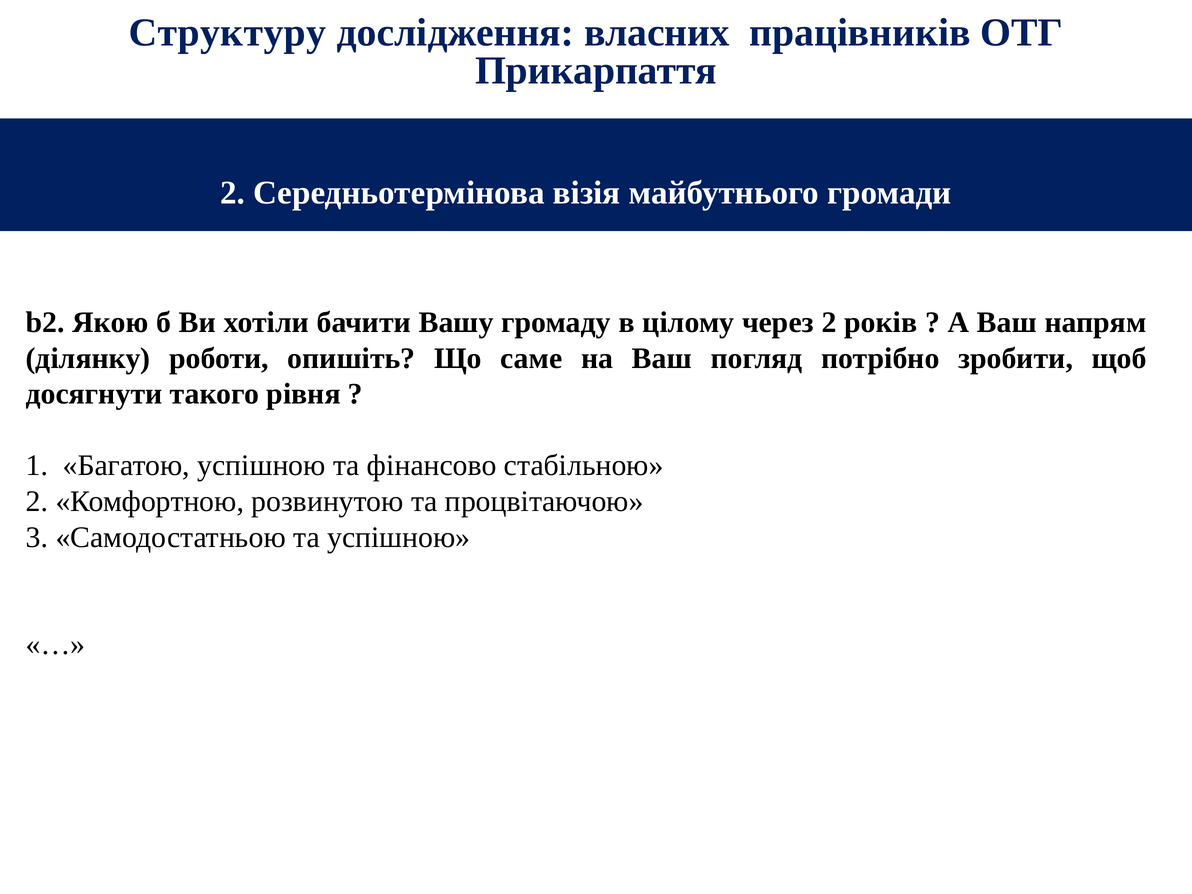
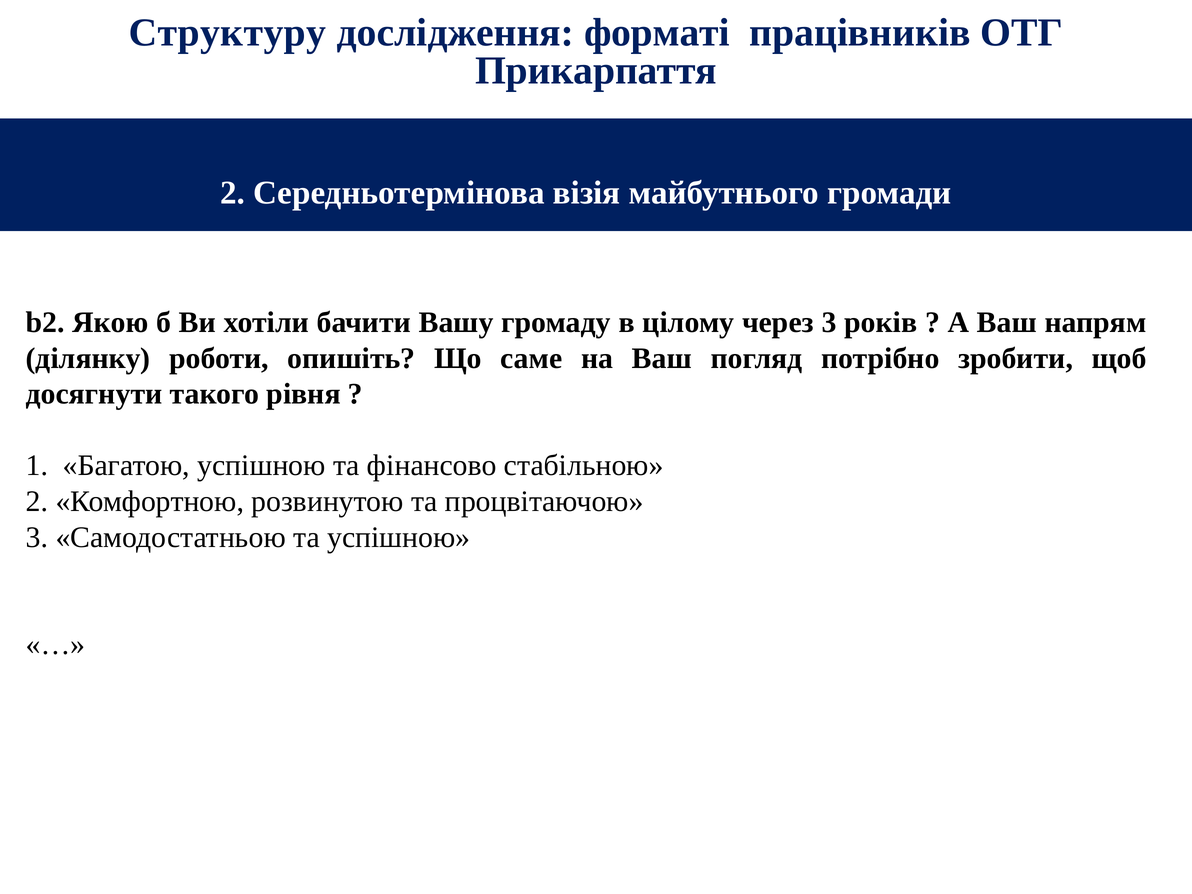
власних: власних -> форматі
через 2: 2 -> 3
